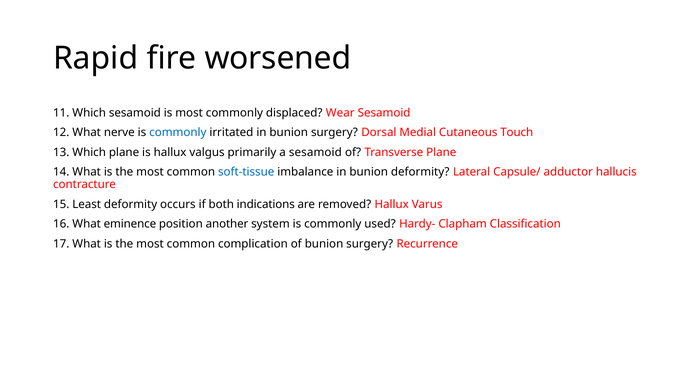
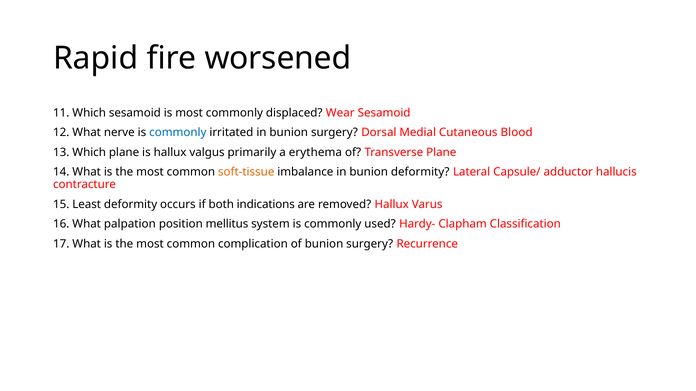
Touch: Touch -> Blood
a sesamoid: sesamoid -> erythema
soft-tissue colour: blue -> orange
eminence: eminence -> palpation
another: another -> mellitus
